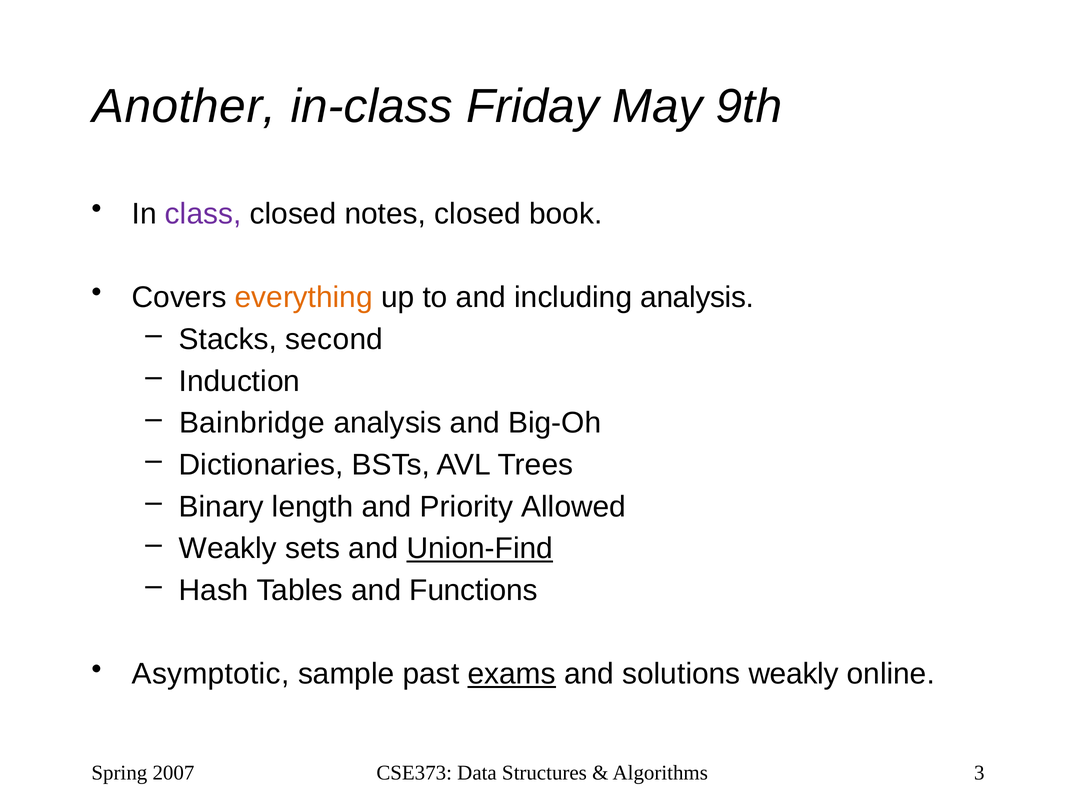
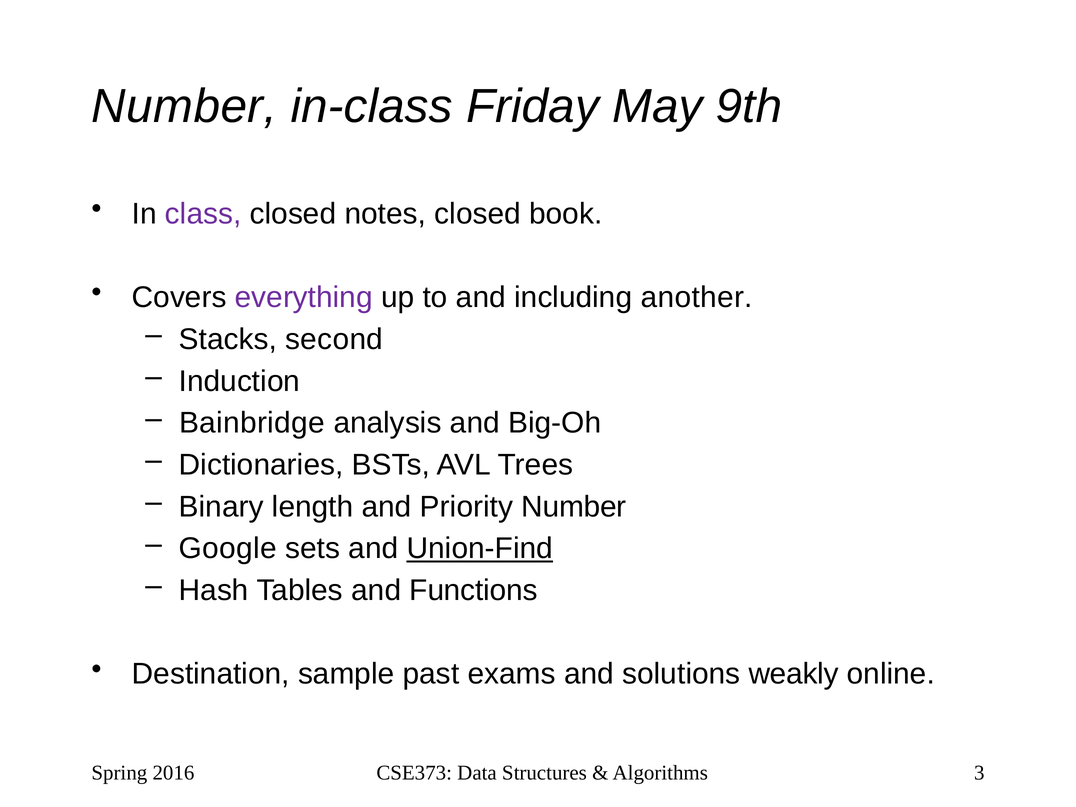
Another at (184, 106): Another -> Number
everything colour: orange -> purple
including analysis: analysis -> another
Priority Allowed: Allowed -> Number
Weakly at (228, 549): Weakly -> Google
Asymptotic: Asymptotic -> Destination
exams underline: present -> none
2007: 2007 -> 2016
